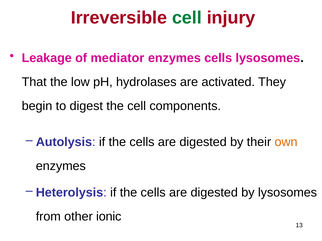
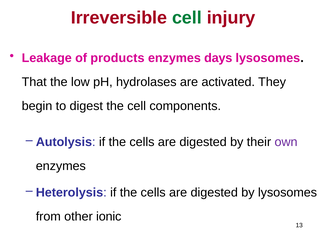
mediator: mediator -> products
enzymes cells: cells -> days
own colour: orange -> purple
